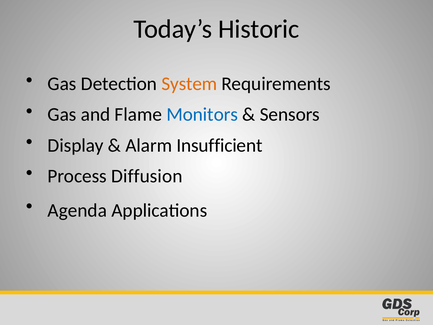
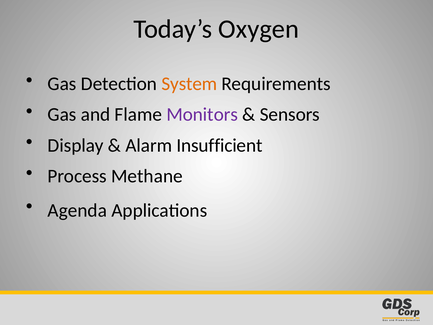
Historic: Historic -> Oxygen
Monitors colour: blue -> purple
Diffusion: Diffusion -> Methane
